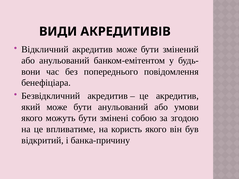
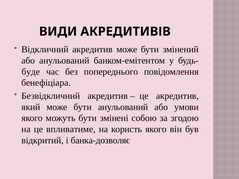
вони: вони -> буде
банка-причину: банка-причину -> банка-дозволяє
